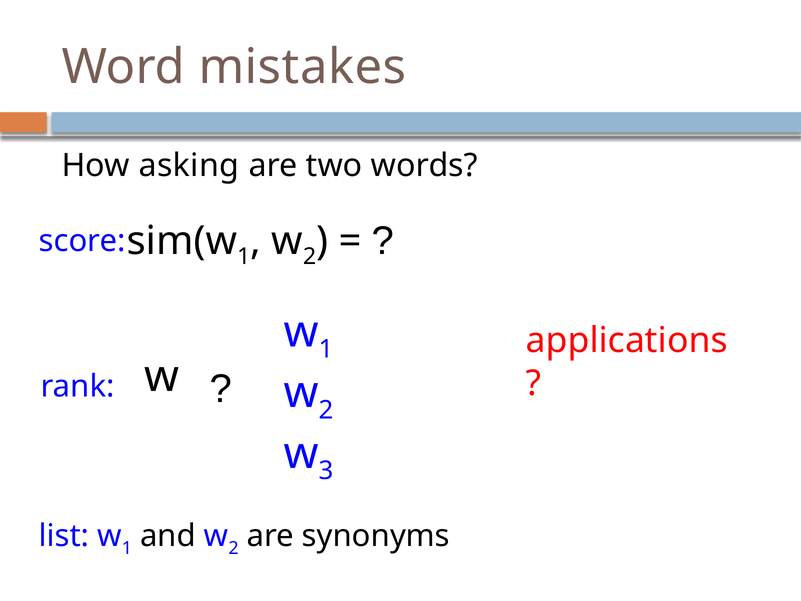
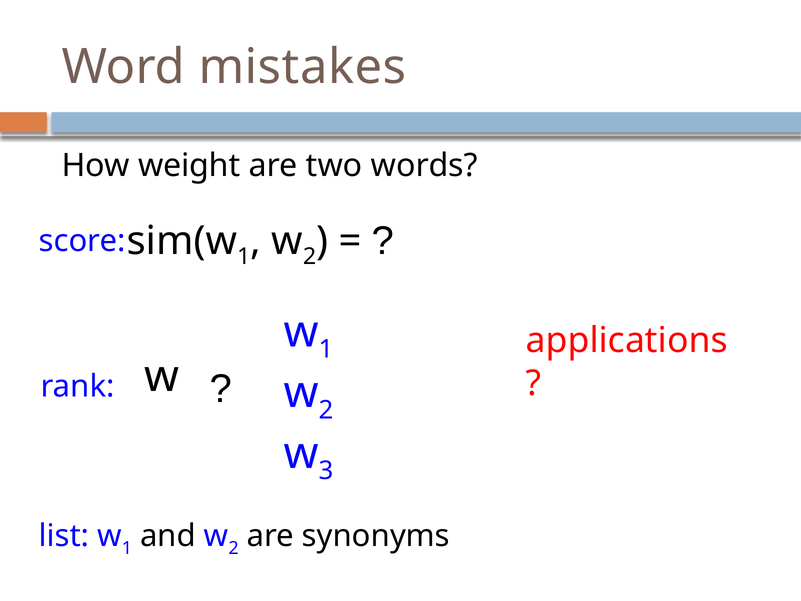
asking: asking -> weight
